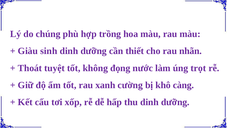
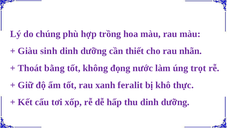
tuyệt: tuyệt -> bằng
cường: cường -> feralit
càng: càng -> thực
